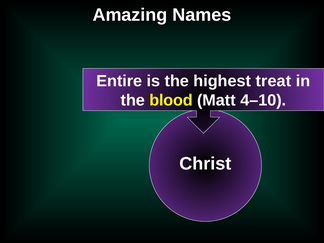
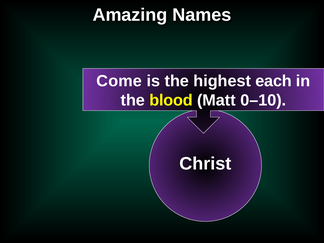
Entire: Entire -> Come
treat: treat -> each
4–10: 4–10 -> 0–10
